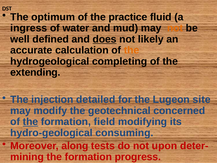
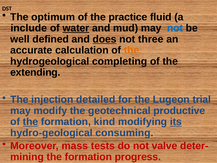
ingress: ingress -> include
water underline: none -> present
not at (175, 28) colour: orange -> blue
likely: likely -> three
site: site -> trial
concerned: concerned -> productive
field: field -> kind
its underline: none -> present
along: along -> mass
upon: upon -> valve
